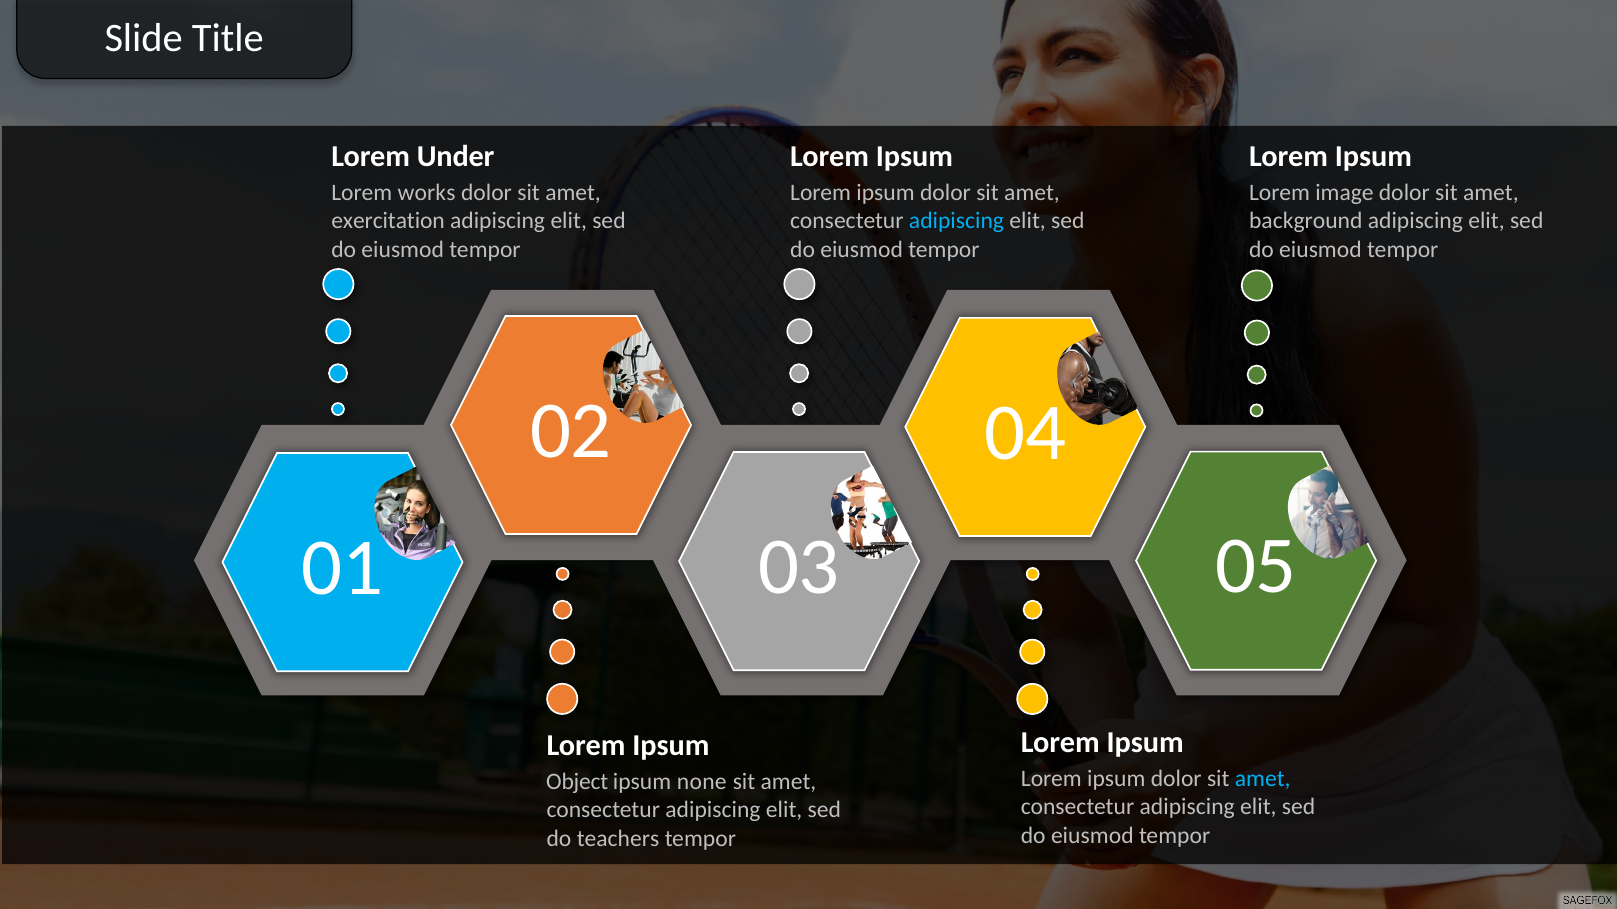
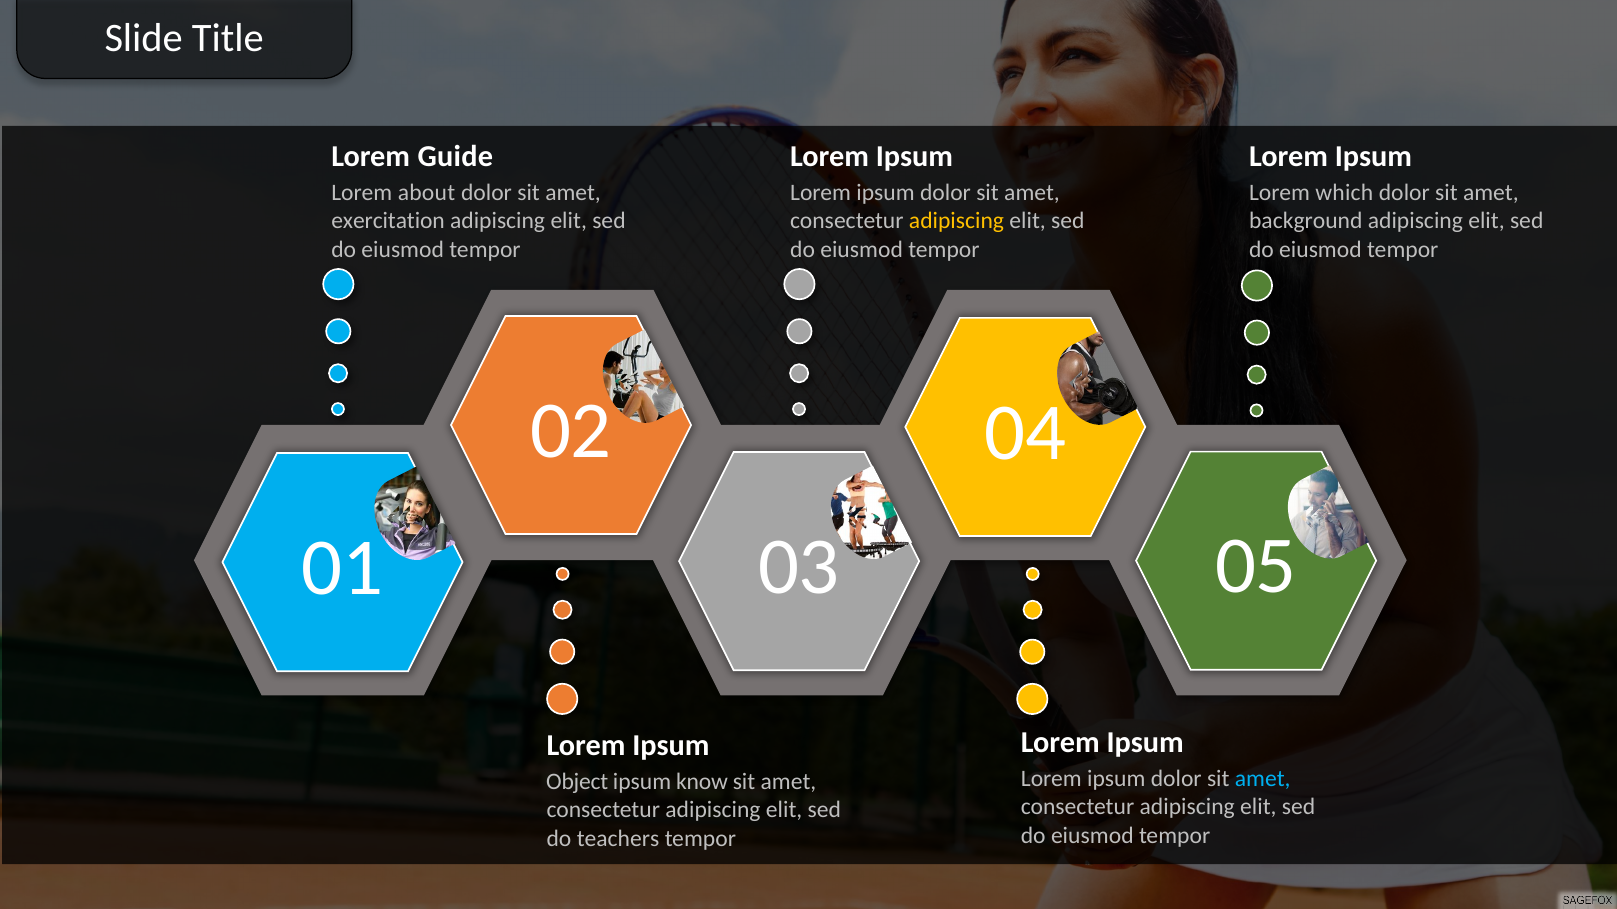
Under: Under -> Guide
works: works -> about
image: image -> which
adipiscing at (956, 221) colour: light blue -> yellow
none: none -> know
